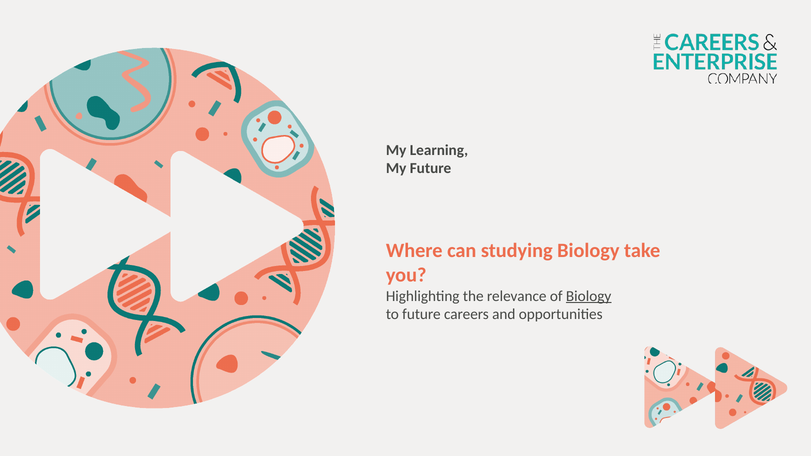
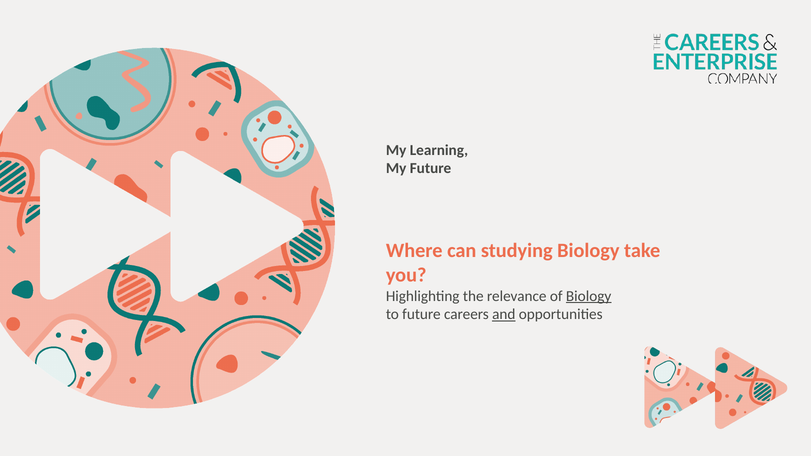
and underline: none -> present
